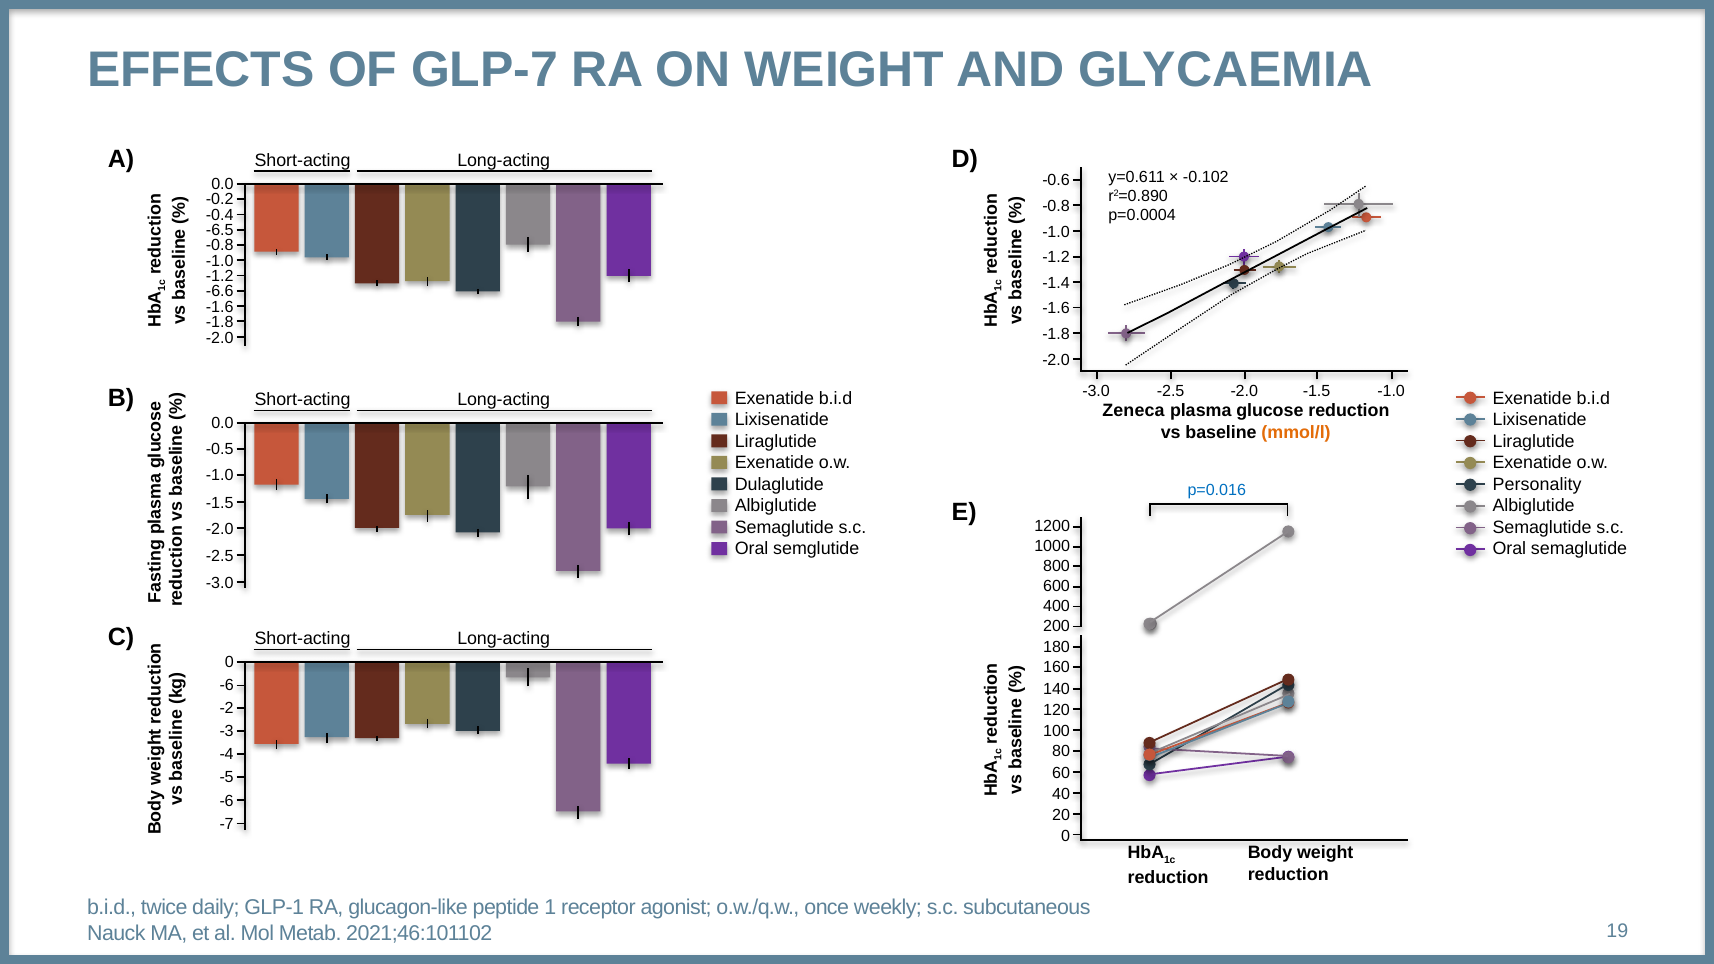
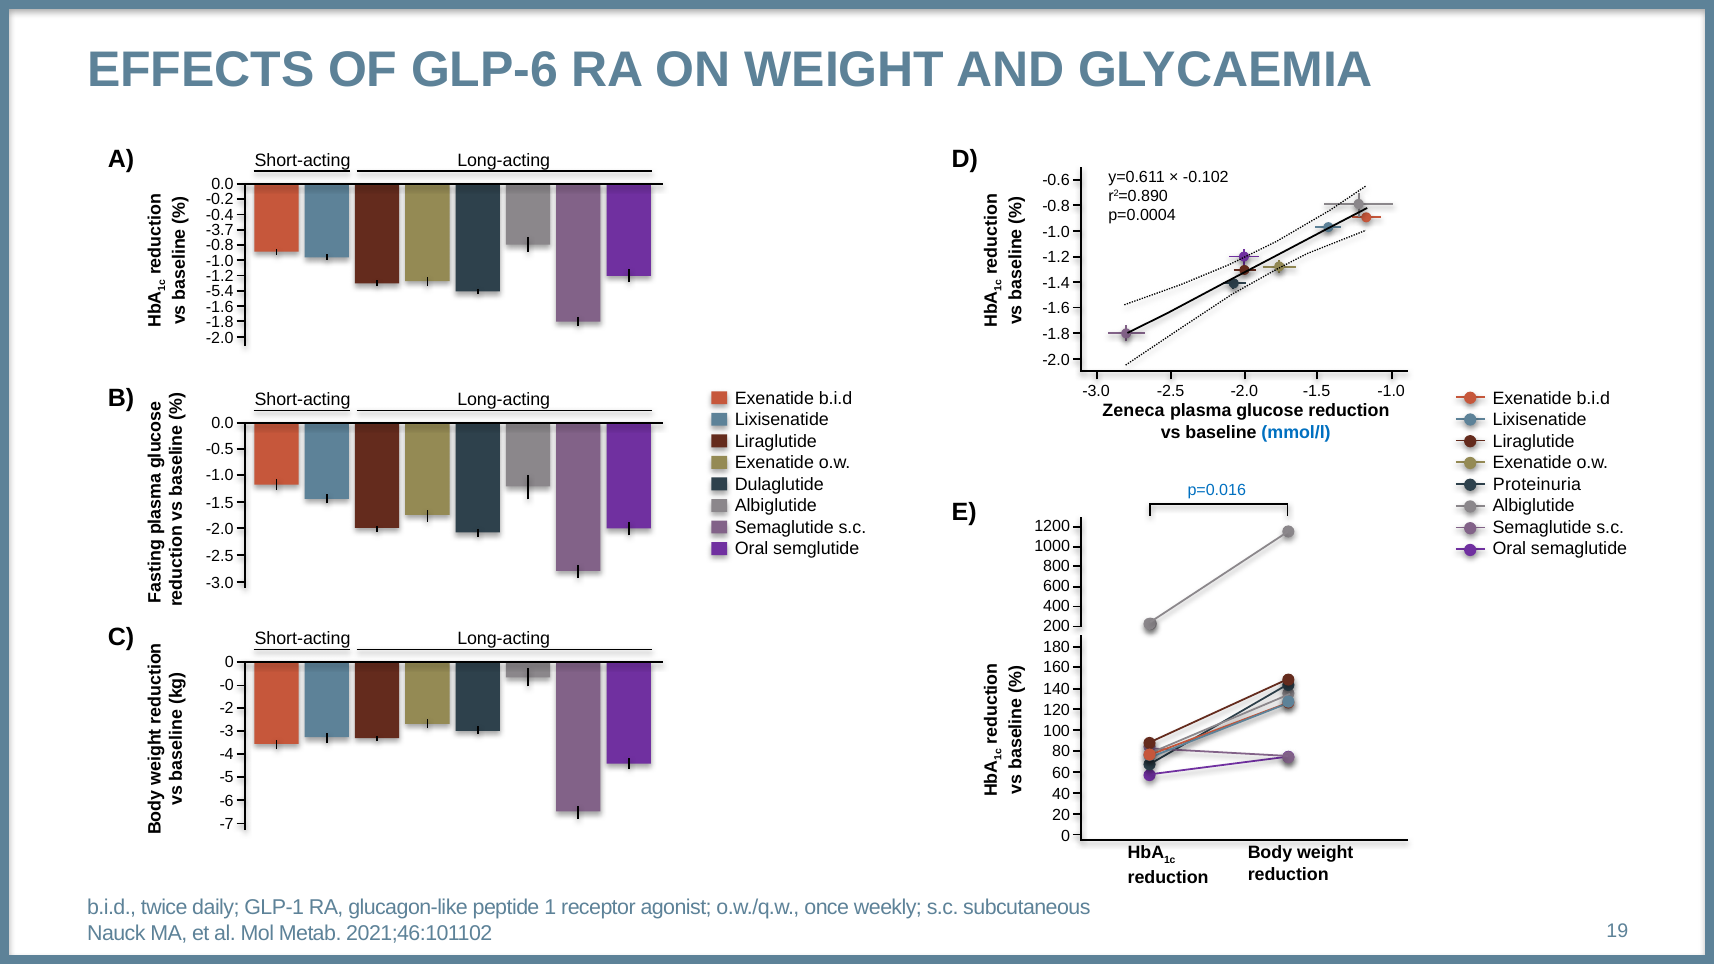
GLP-7: GLP-7 -> GLP-6
-6.5: -6.5 -> -3.7
-6.6: -6.6 -> -5.4
mmol/l colour: orange -> blue
Personality: Personality -> Proteinuria
-6 at (227, 686): -6 -> -0
